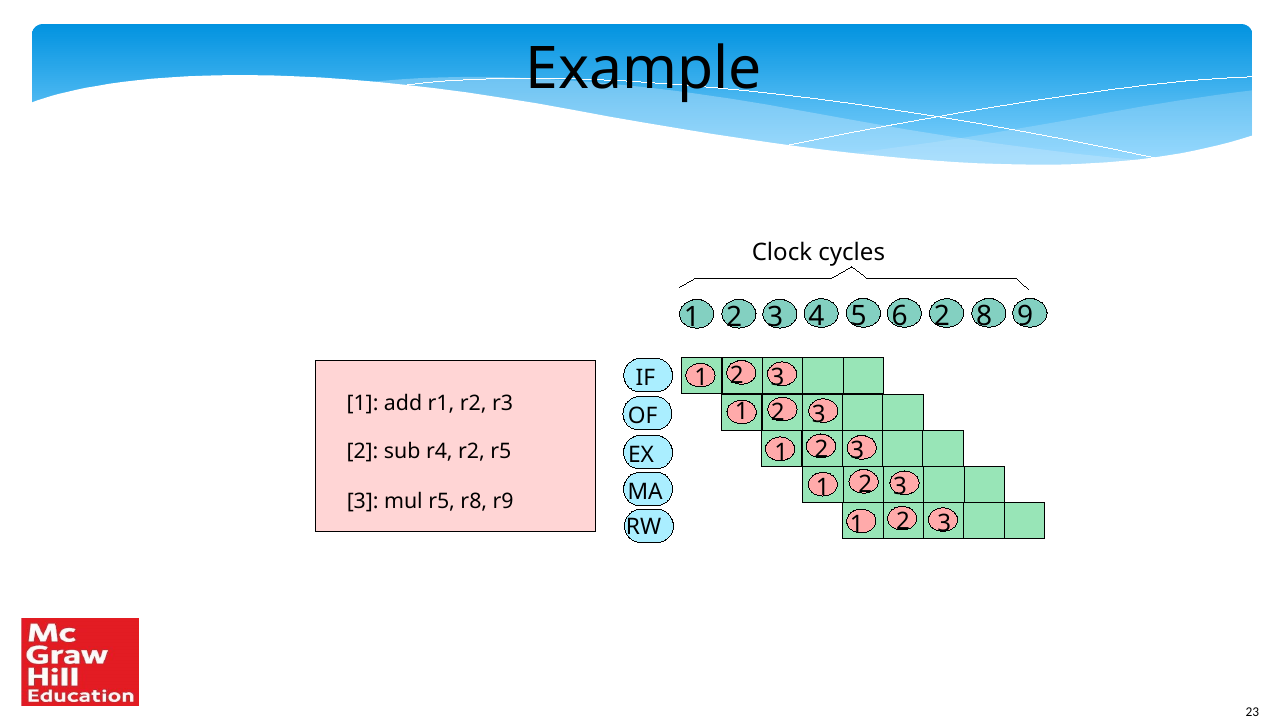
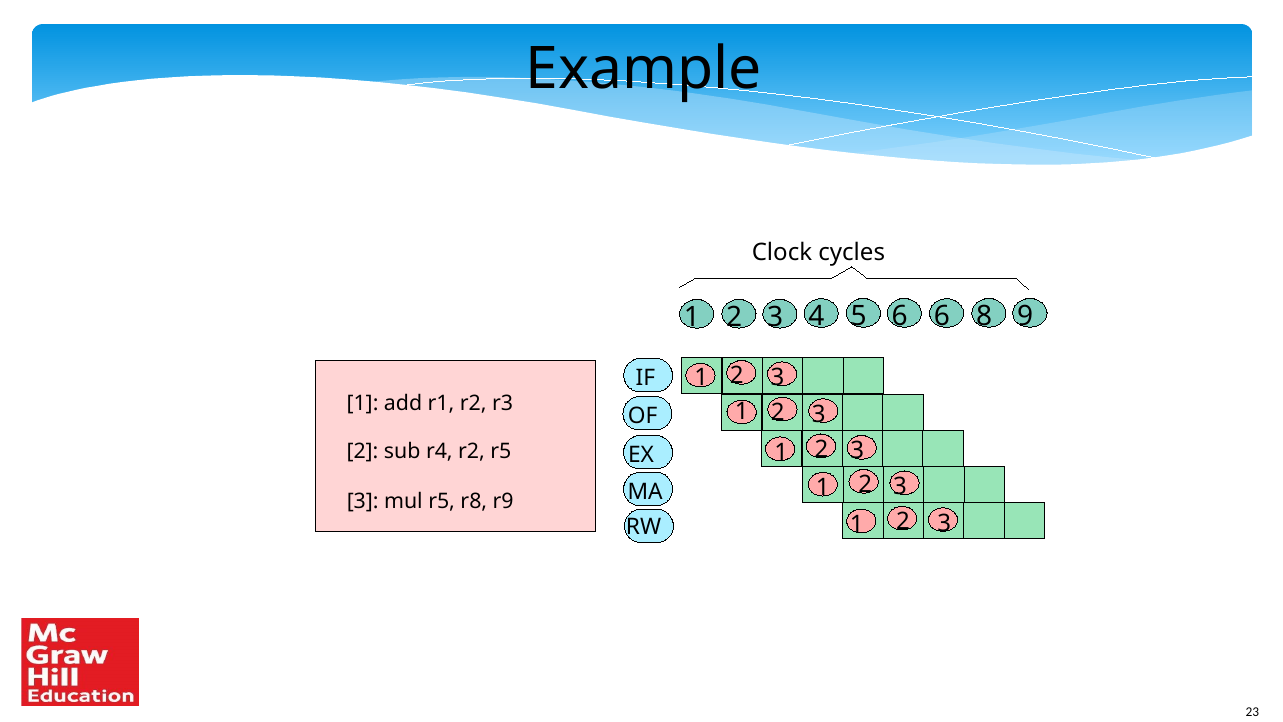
6 2: 2 -> 6
